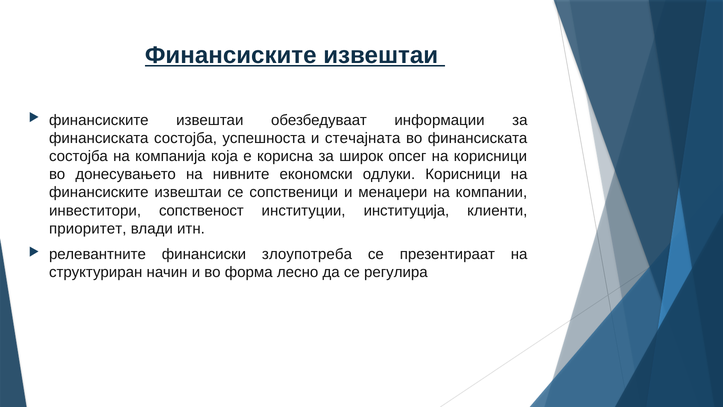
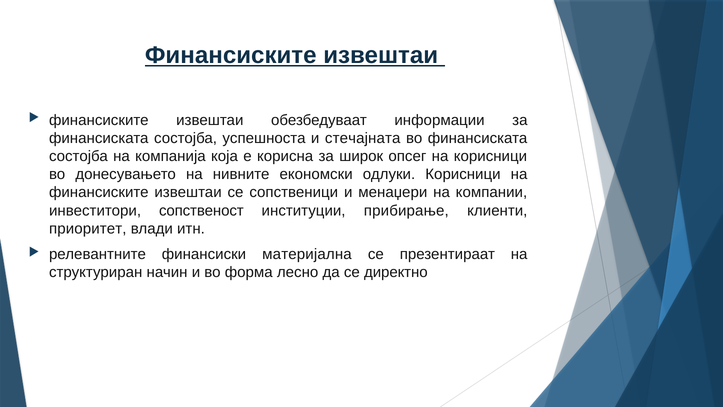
институција: институција -> прибирање
злоупотреба: злоупотреба -> материјална
регулира: регулира -> директно
